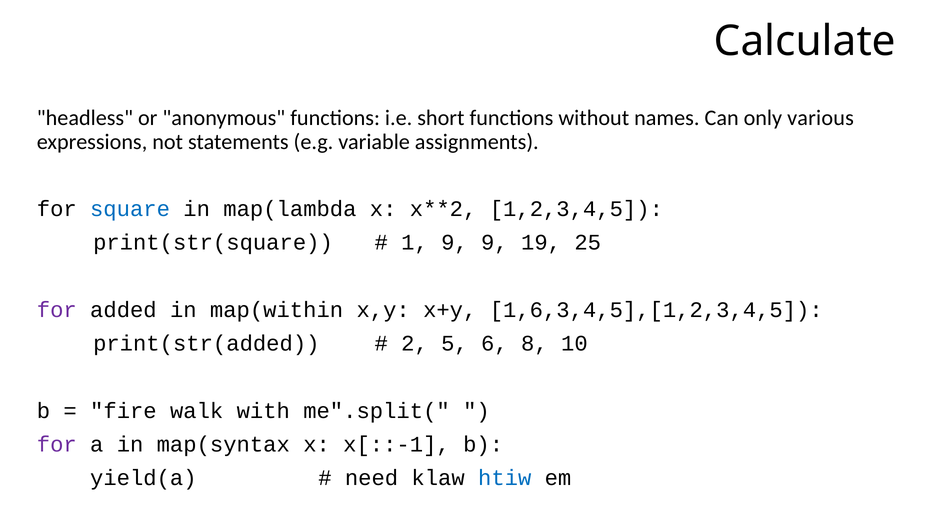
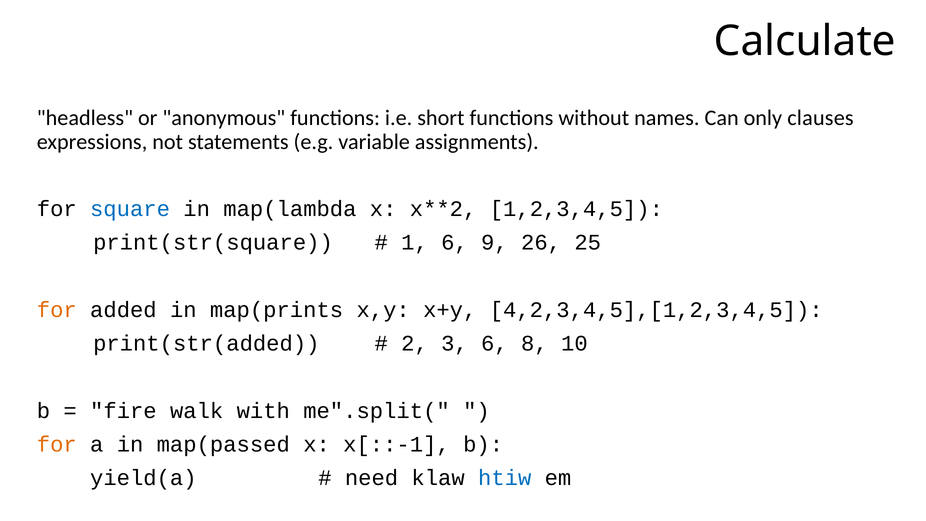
various: various -> clauses
1 9: 9 -> 6
19: 19 -> 26
for at (57, 310) colour: purple -> orange
map(within: map(within -> map(prints
1,6,3,4,5],[1,2,3,4,5: 1,6,3,4,5],[1,2,3,4,5 -> 4,2,3,4,5],[1,2,3,4,5
5: 5 -> 3
for at (57, 444) colour: purple -> orange
map(syntax: map(syntax -> map(passed
